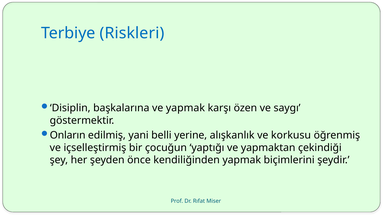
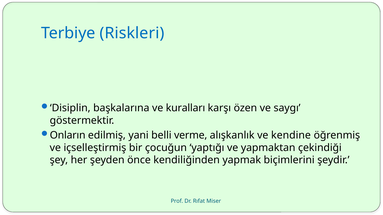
ve yapmak: yapmak -> kuralları
yerine: yerine -> verme
korkusu: korkusu -> kendine
